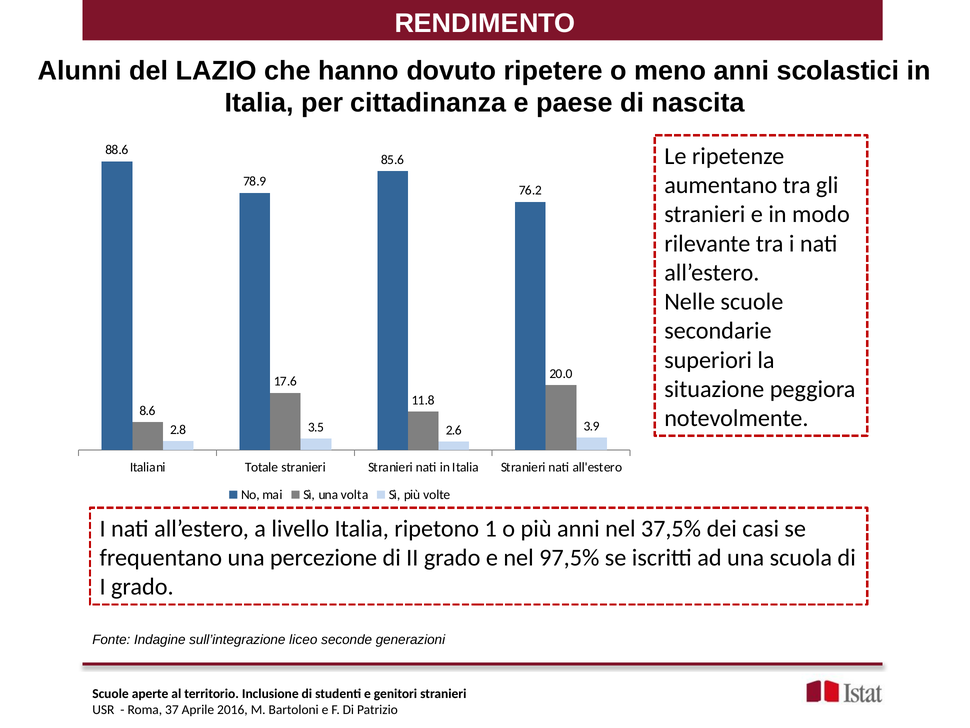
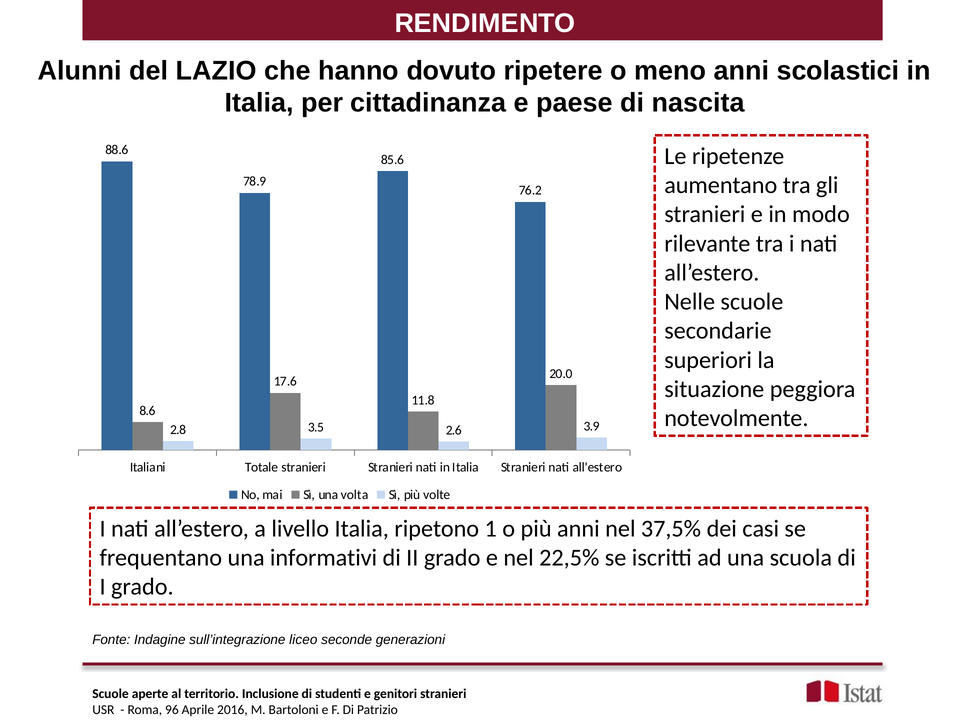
percezione: percezione -> informativi
97,5%: 97,5% -> 22,5%
37: 37 -> 96
